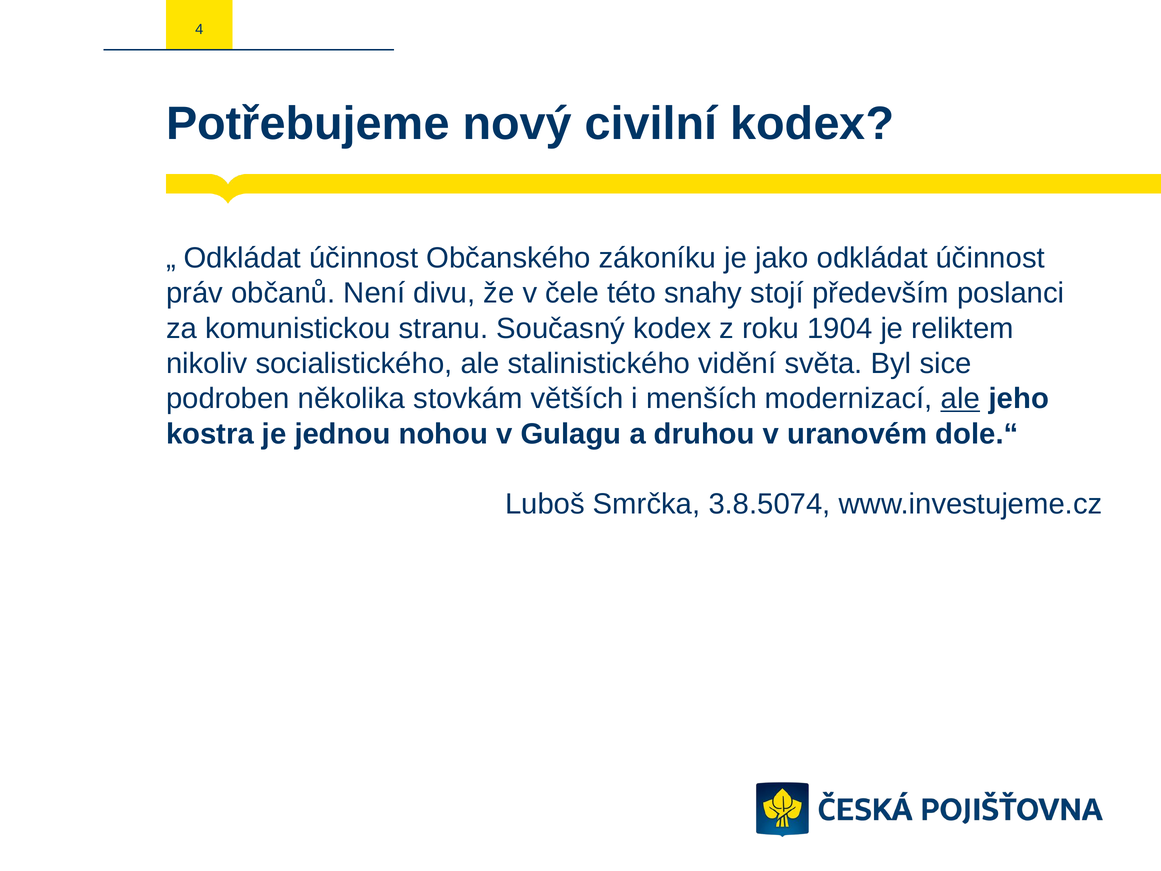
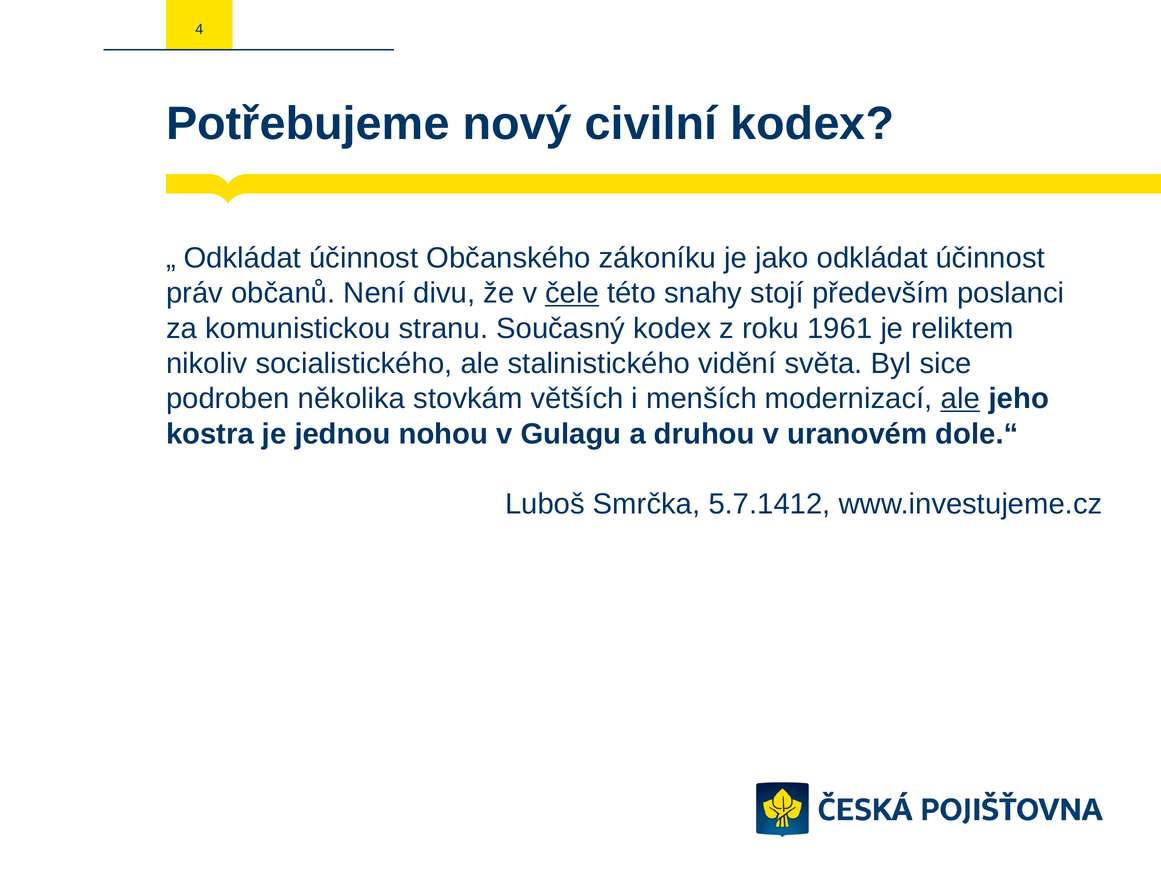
čele underline: none -> present
1904: 1904 -> 1961
3.8.5074: 3.8.5074 -> 5.7.1412
